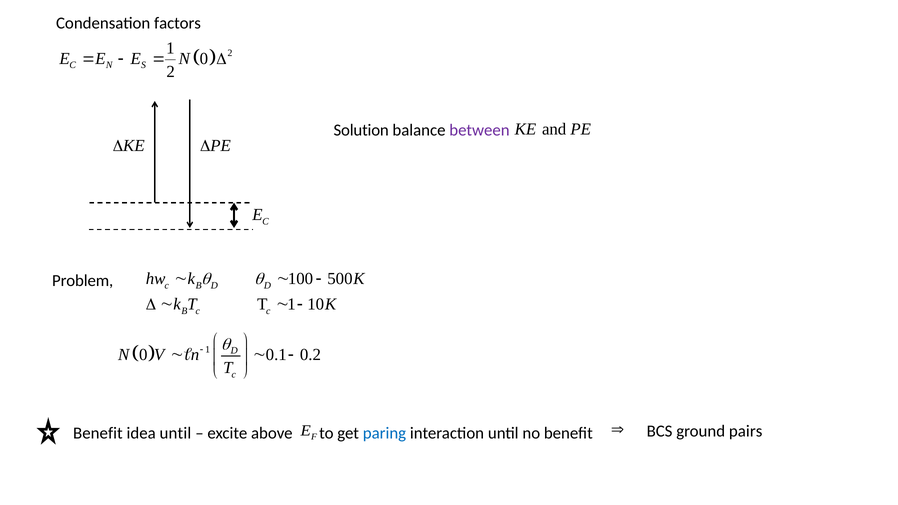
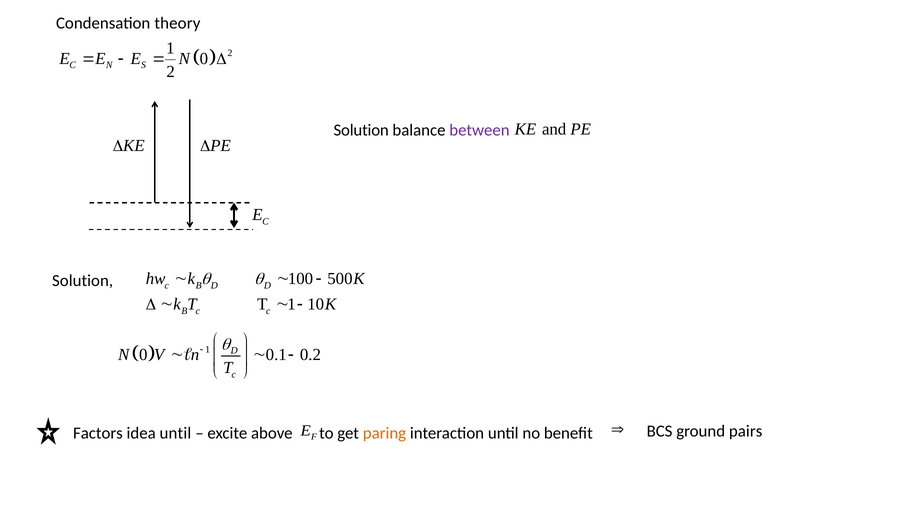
factors: factors -> theory
Problem at (83, 281): Problem -> Solution
Benefit at (98, 433): Benefit -> Factors
paring colour: blue -> orange
